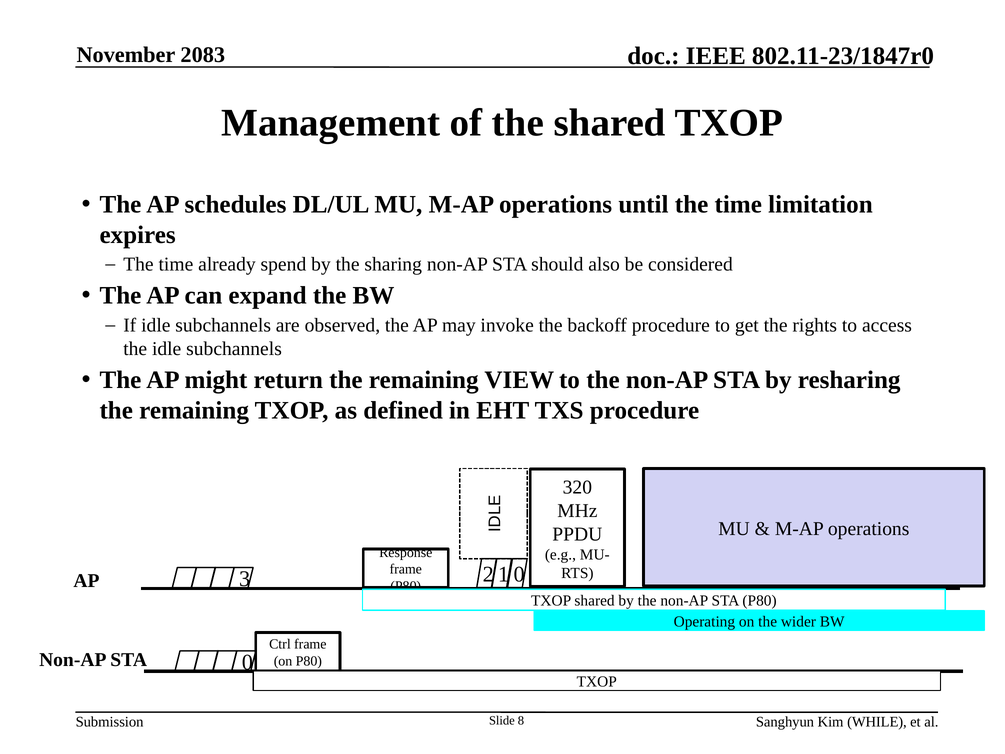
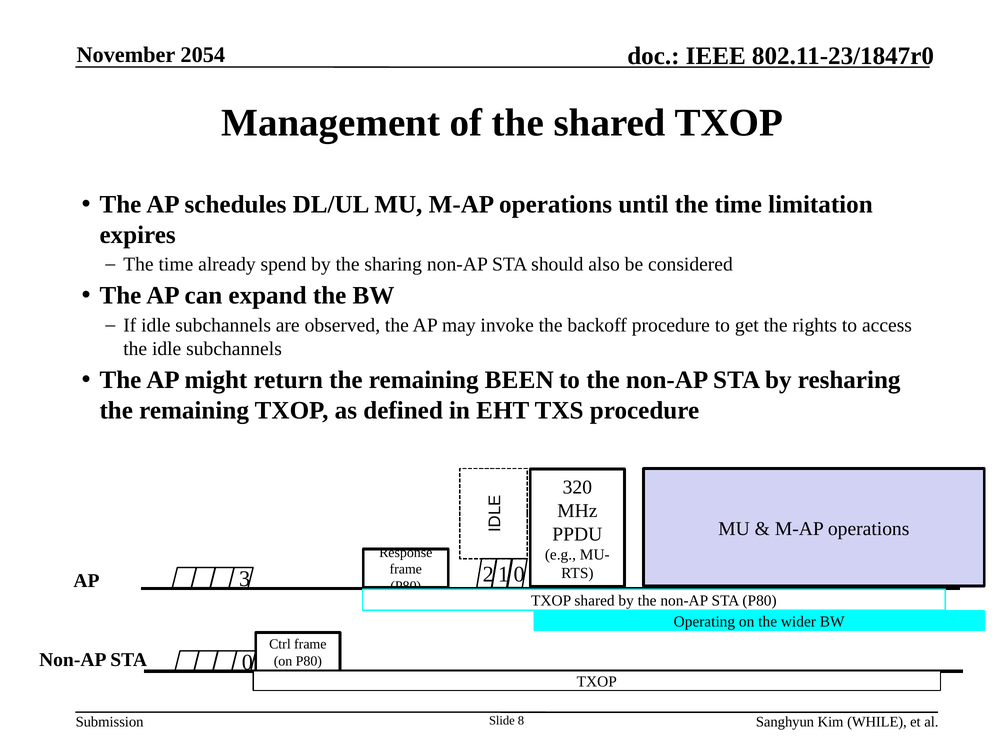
2083: 2083 -> 2054
VIEW: VIEW -> BEEN
